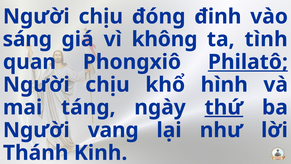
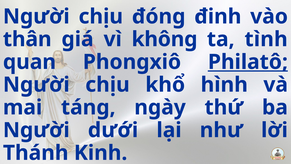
sáng: sáng -> thân
thứ underline: present -> none
vang: vang -> dưới
